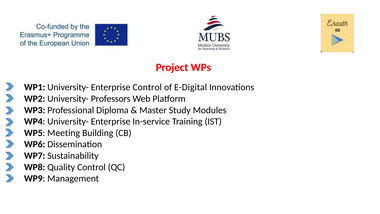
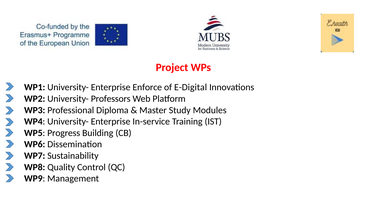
Enterprise Control: Control -> Enforce
Meeting: Meeting -> Progress
